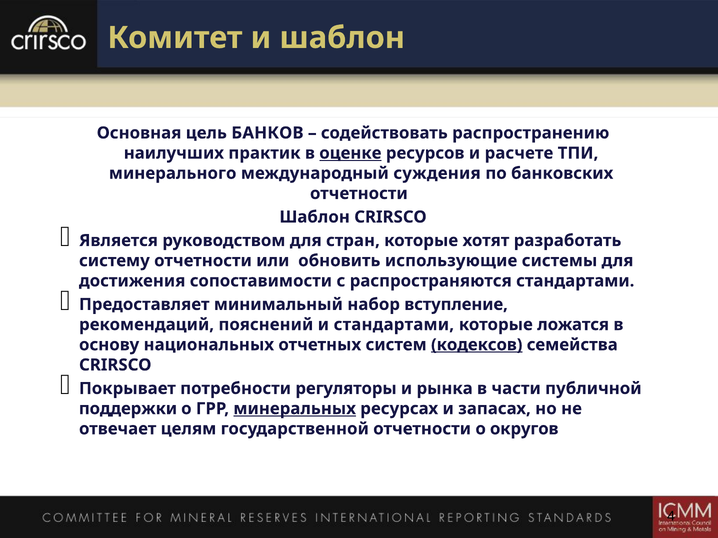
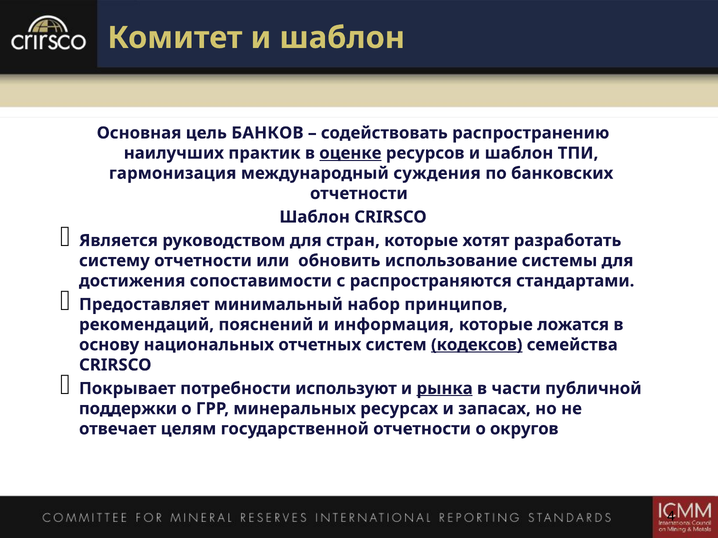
ресурсов и расчете: расчете -> шаблон
минерального: минерального -> гармонизация
использующие: использующие -> использование
вступление: вступление -> принципов
и стандартами: стандартами -> информация
регуляторы: регуляторы -> используют
рынка underline: none -> present
минеральных underline: present -> none
